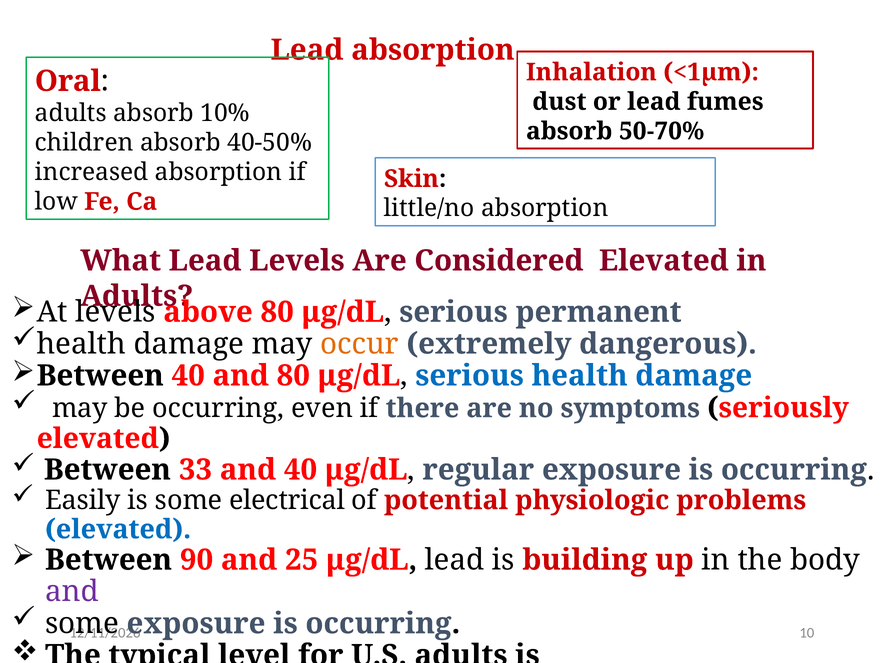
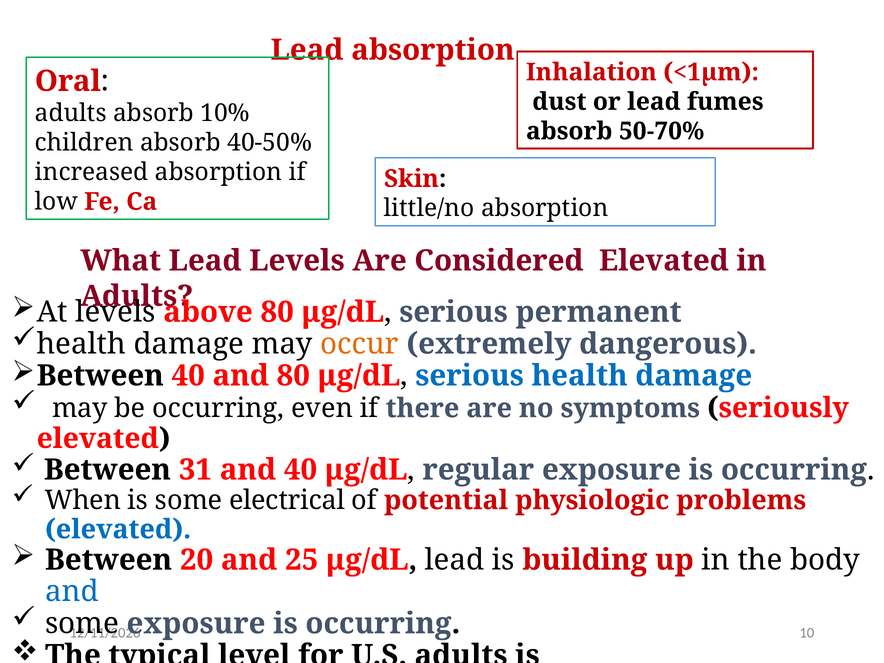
33: 33 -> 31
Easily: Easily -> When
90: 90 -> 20
and at (72, 592) colour: purple -> blue
